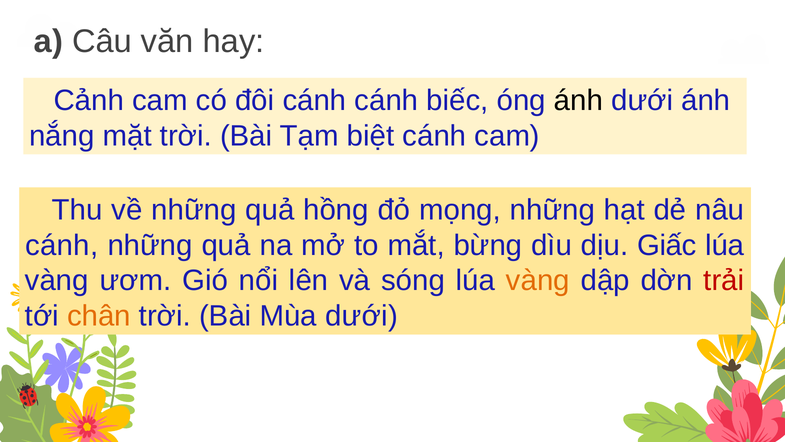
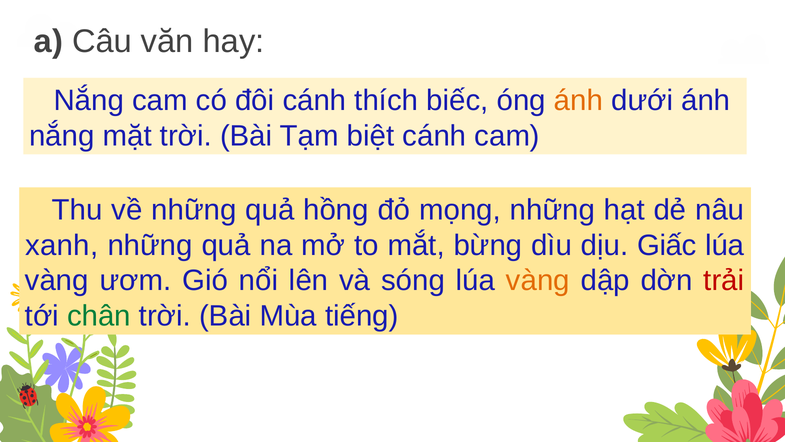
Cảnh at (89, 100): Cảnh -> Nắng
cánh cánh: cánh -> thích
ánh at (578, 100) colour: black -> orange
cánh at (62, 245): cánh -> xanh
chân colour: orange -> green
Mùa dưới: dưới -> tiếng
